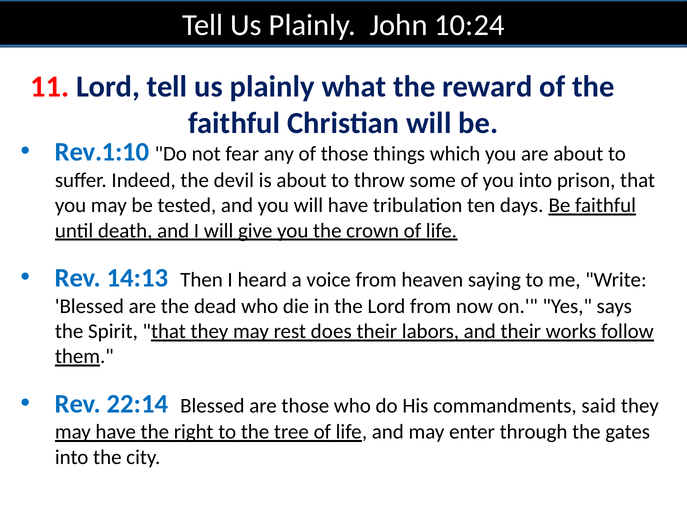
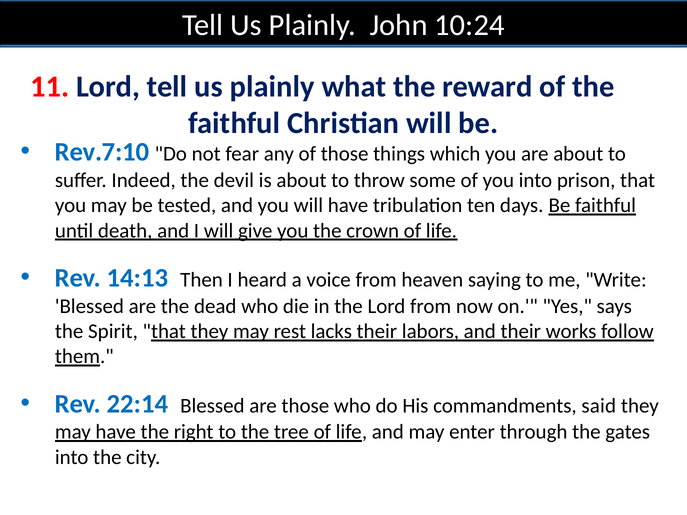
Rev.1:10: Rev.1:10 -> Rev.7:10
does: does -> lacks
